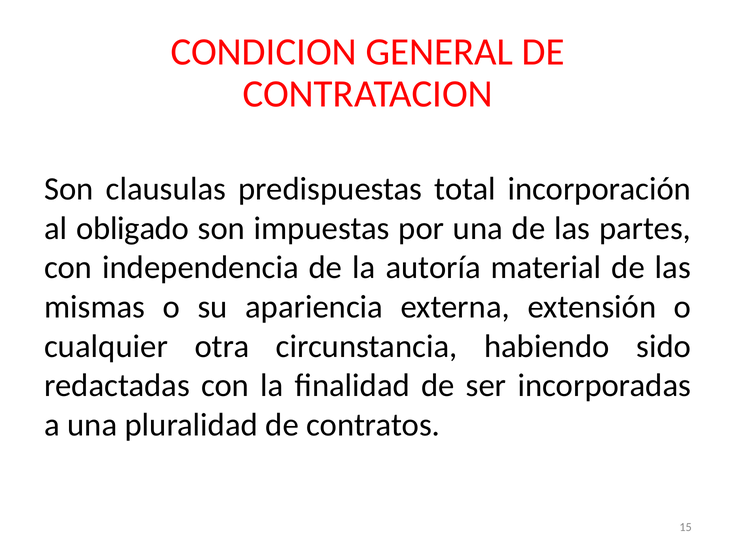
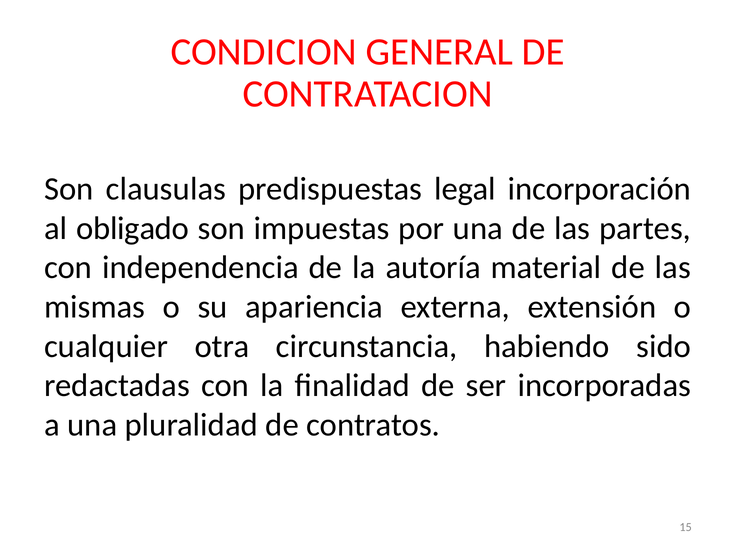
total: total -> legal
